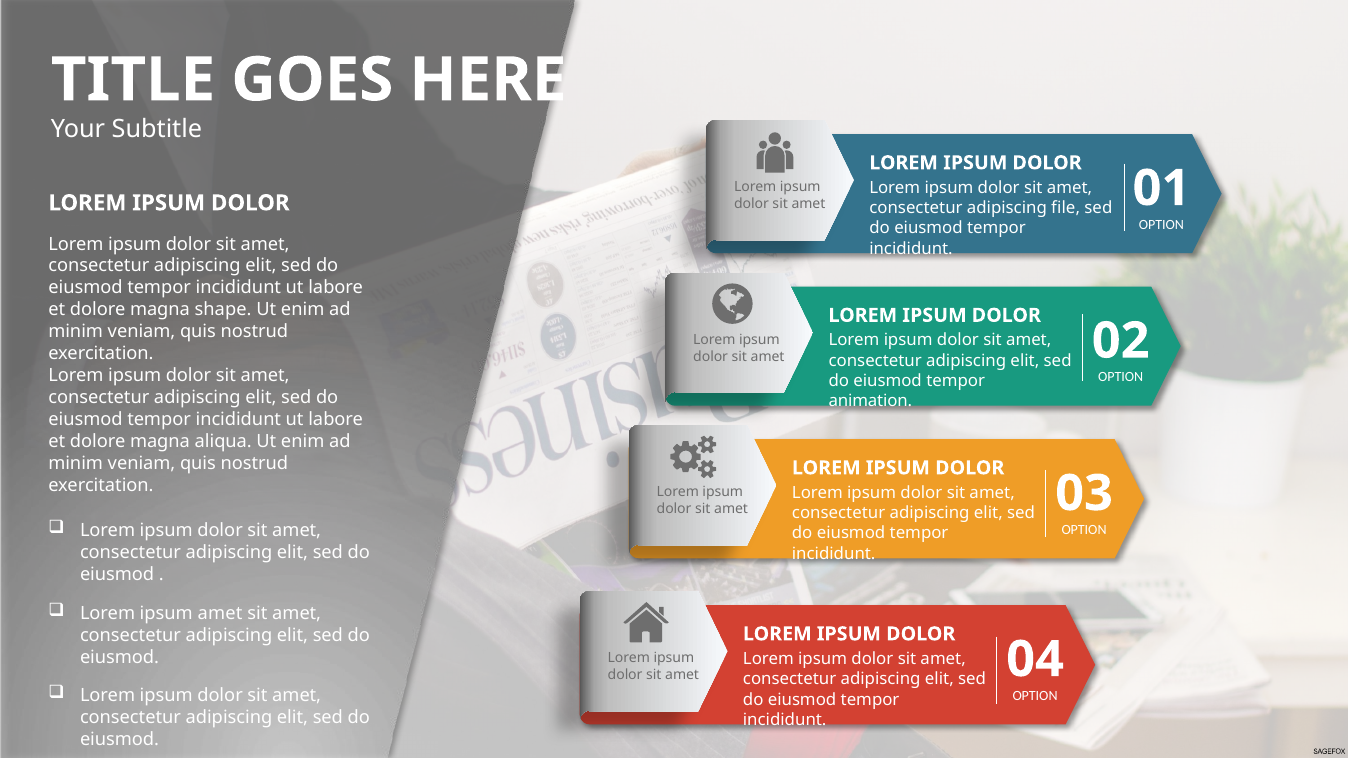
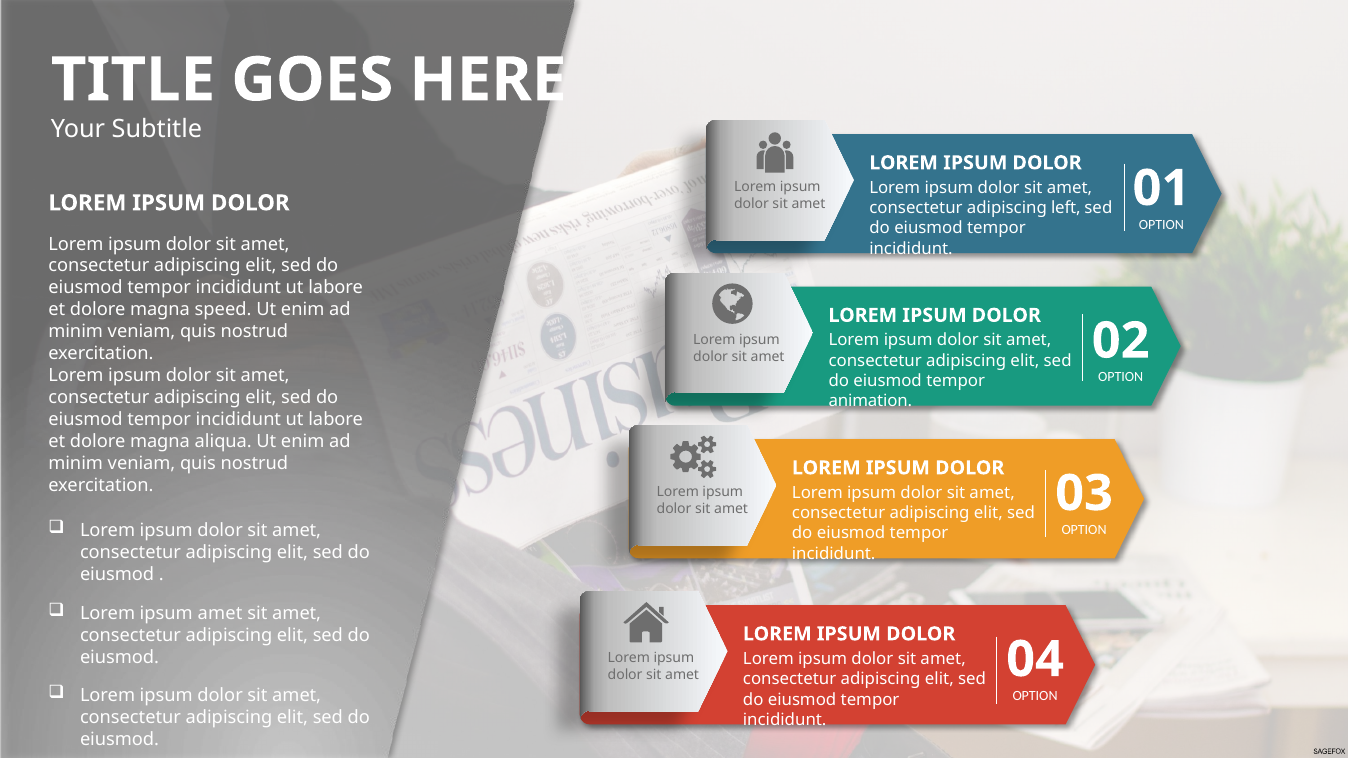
file: file -> left
shape: shape -> speed
